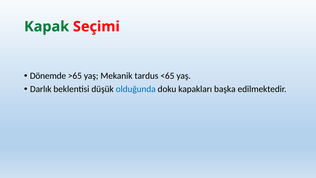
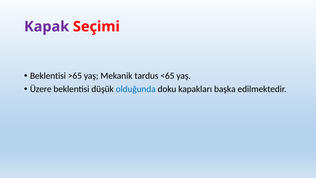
Kapak colour: green -> purple
Dönemde at (48, 76): Dönemde -> Beklentisi
Darlık: Darlık -> Üzere
